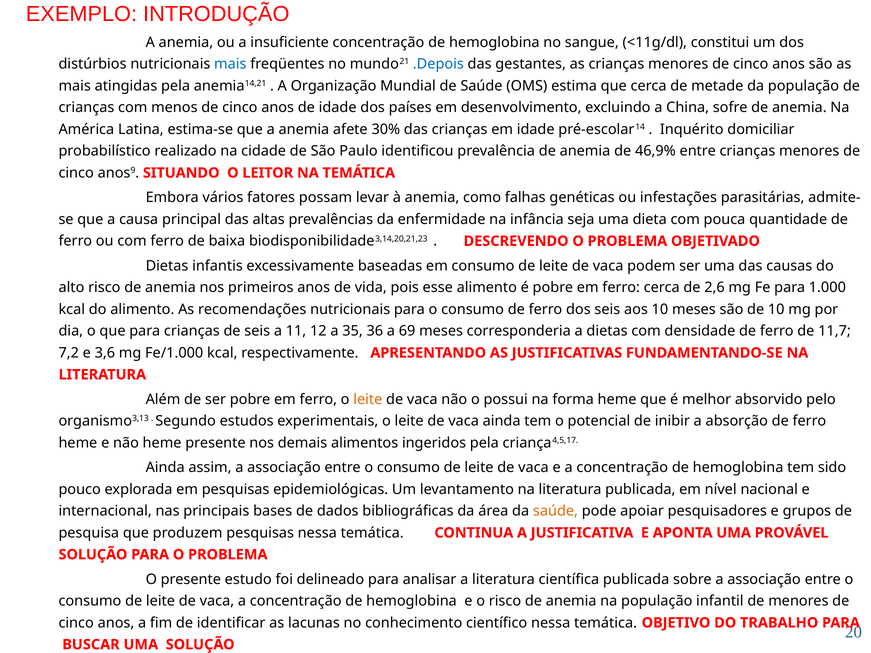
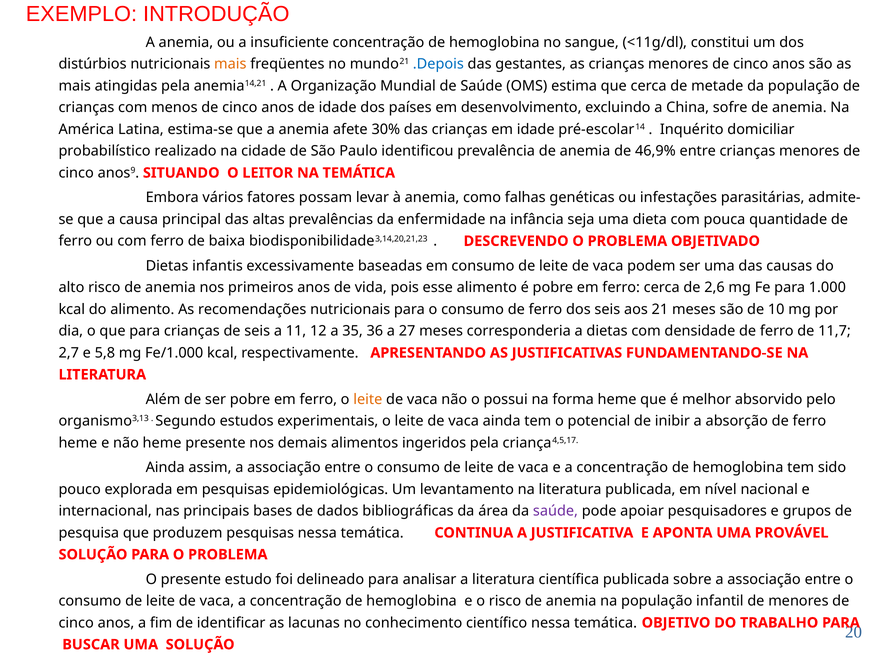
mais at (230, 64) colour: blue -> orange
aos 10: 10 -> 21
69: 69 -> 27
7,2: 7,2 -> 2,7
3,6: 3,6 -> 5,8
saúde at (555, 511) colour: orange -> purple
